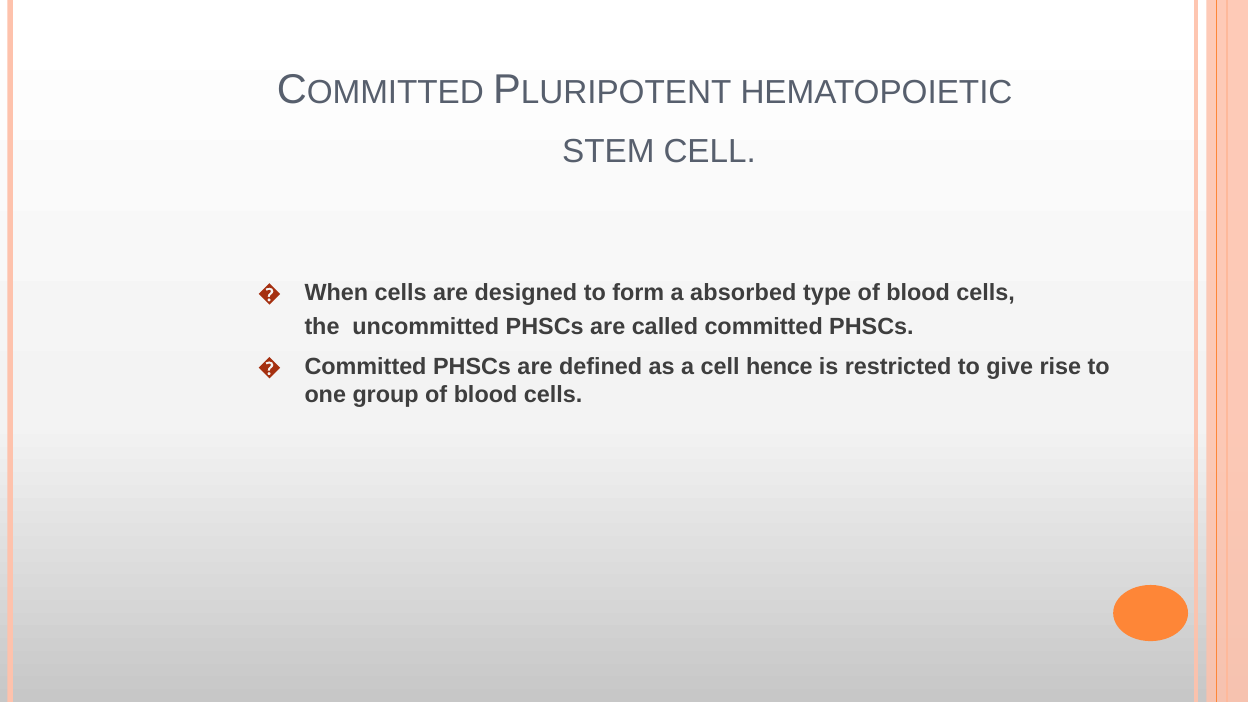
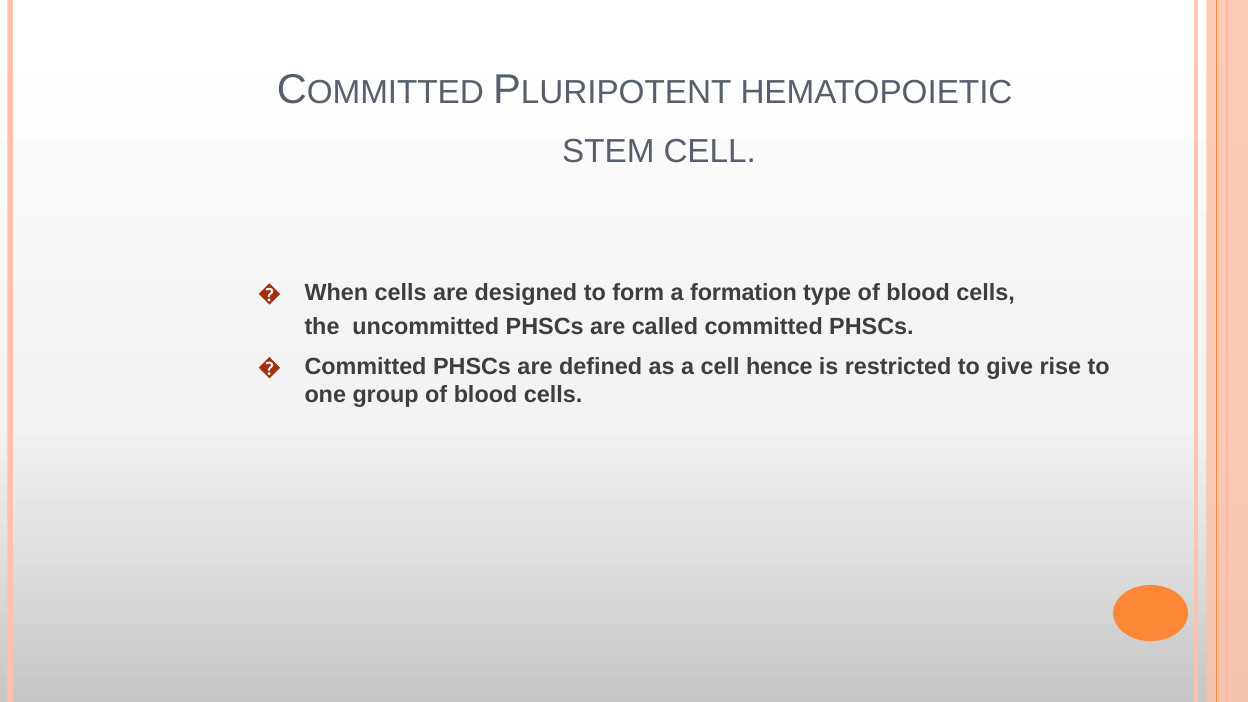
absorbed: absorbed -> formation
